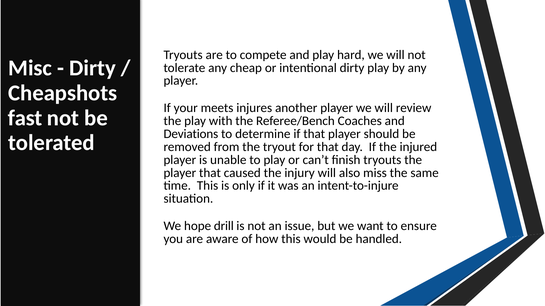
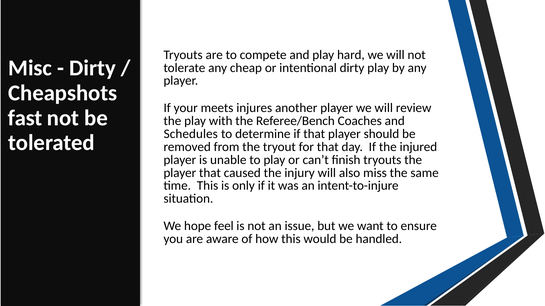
Deviations: Deviations -> Schedules
drill: drill -> feel
